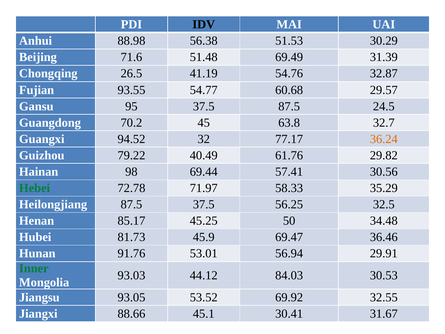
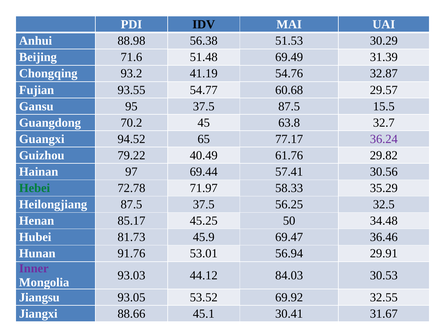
26.5: 26.5 -> 93.2
24.5: 24.5 -> 15.5
32: 32 -> 65
36.24 colour: orange -> purple
98: 98 -> 97
Inner colour: green -> purple
